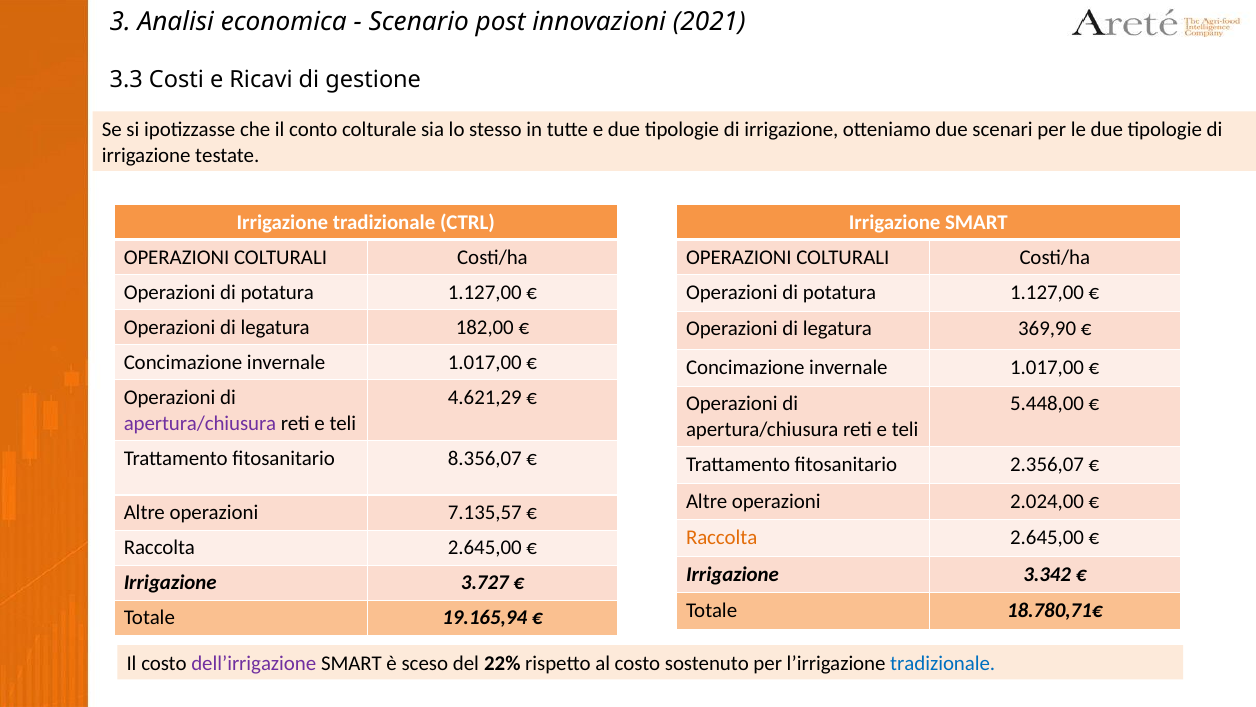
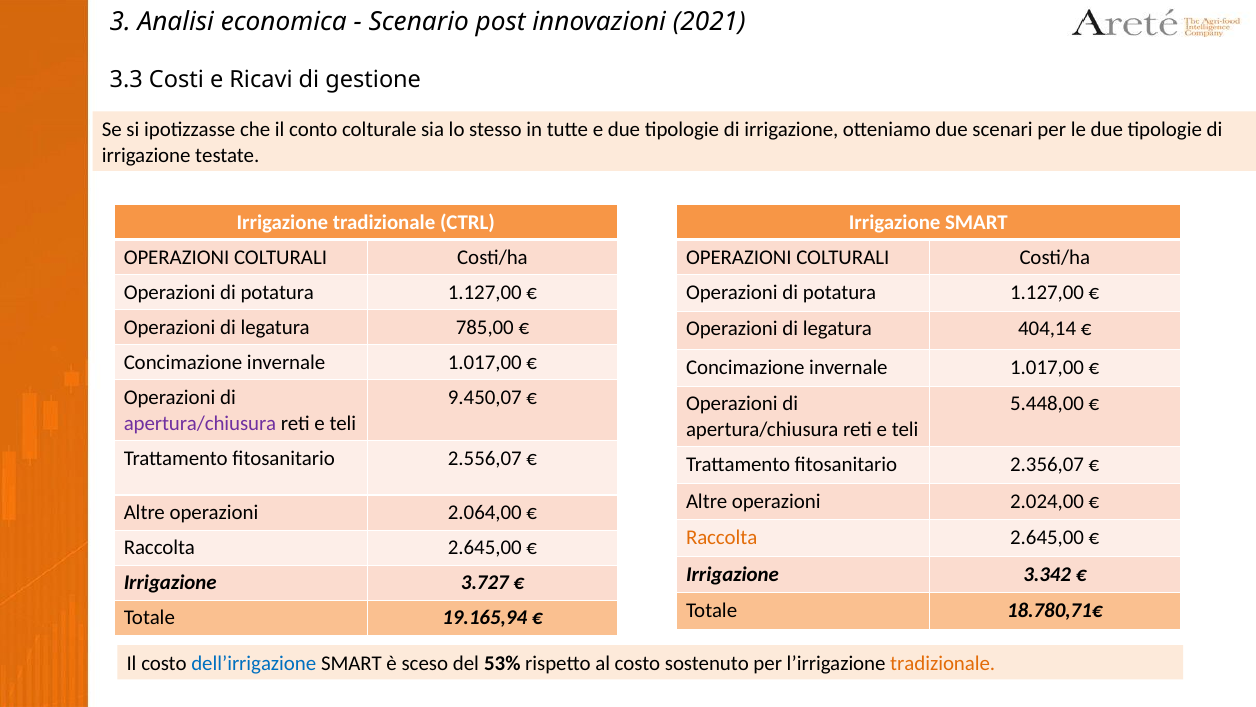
182,00: 182,00 -> 785,00
369,90: 369,90 -> 404,14
4.621,29: 4.621,29 -> 9.450,07
8.356,07: 8.356,07 -> 2.556,07
7.135,57: 7.135,57 -> 2.064,00
dell’irrigazione colour: purple -> blue
22%: 22% -> 53%
tradizionale at (943, 663) colour: blue -> orange
